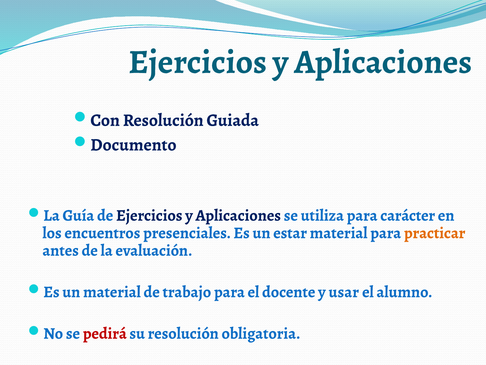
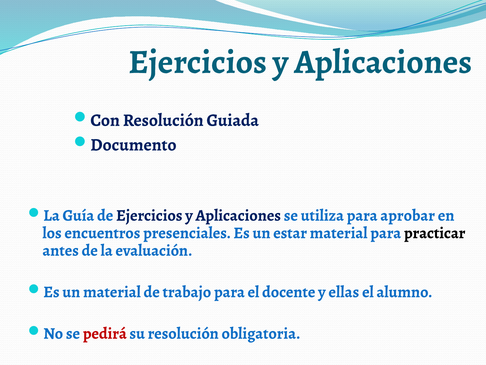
carácter: carácter -> aprobar
practicar colour: orange -> black
usar: usar -> ellas
